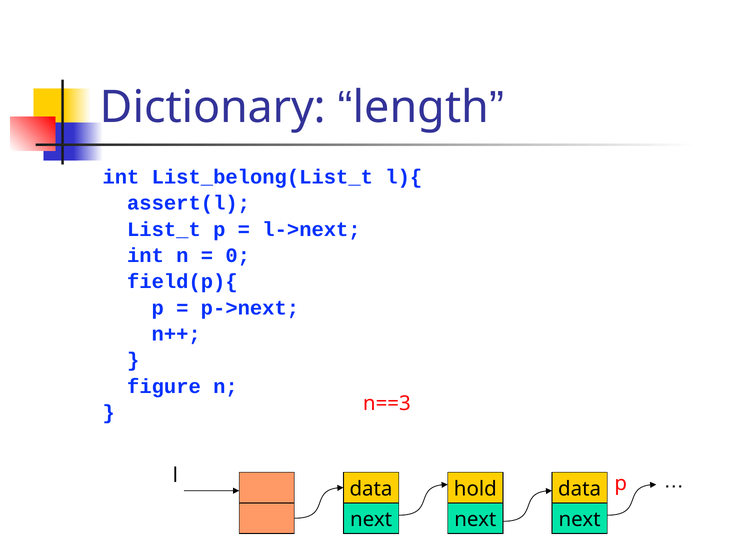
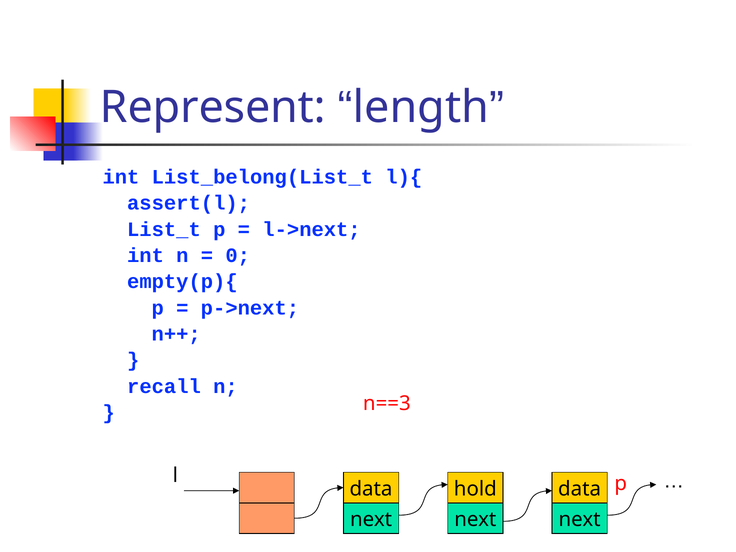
Dictionary: Dictionary -> Represent
field(p){: field(p){ -> empty(p){
figure: figure -> recall
